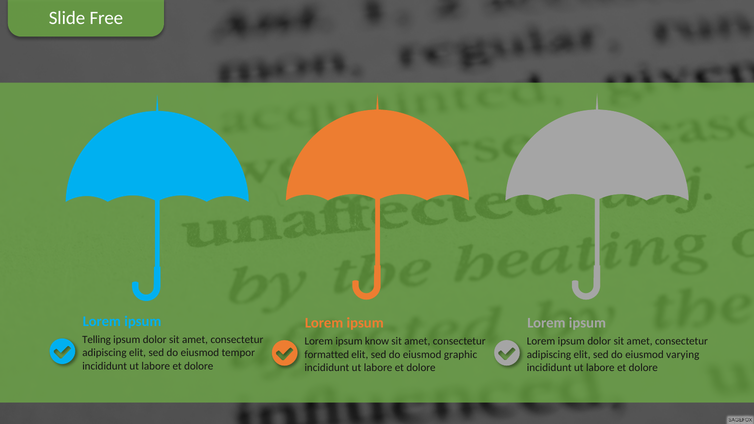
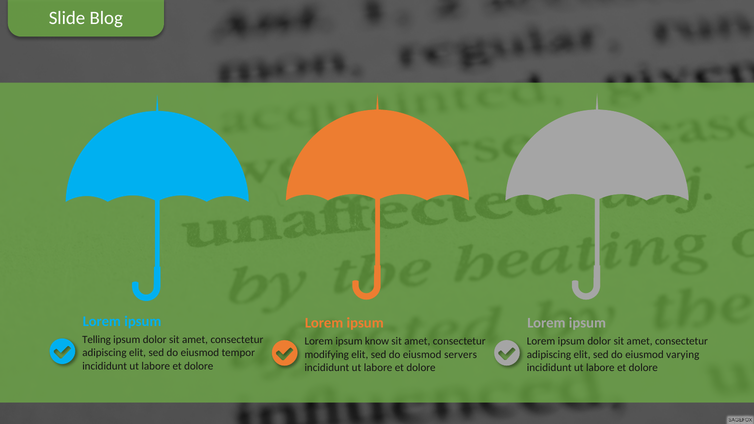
Free: Free -> Blog
formatted: formatted -> modifying
graphic: graphic -> servers
